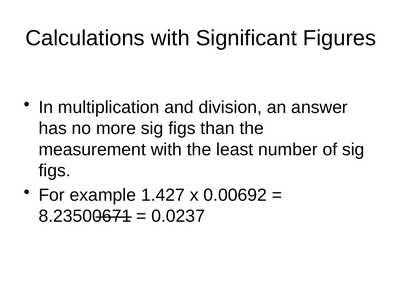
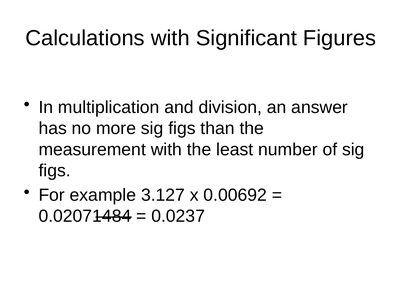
1.427: 1.427 -> 3.127
8.23500671: 8.23500671 -> 0.02071484
